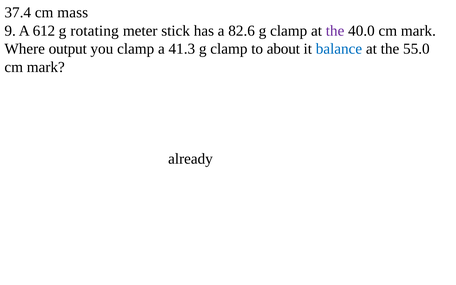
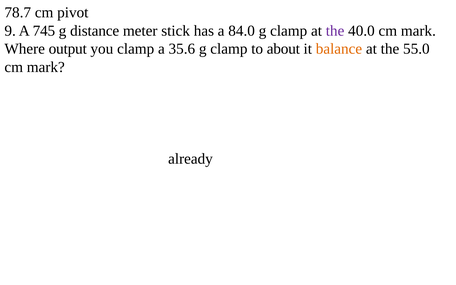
37.4: 37.4 -> 78.7
mass: mass -> pivot
612: 612 -> 745
rotating: rotating -> distance
82.6: 82.6 -> 84.0
41.3: 41.3 -> 35.6
balance colour: blue -> orange
